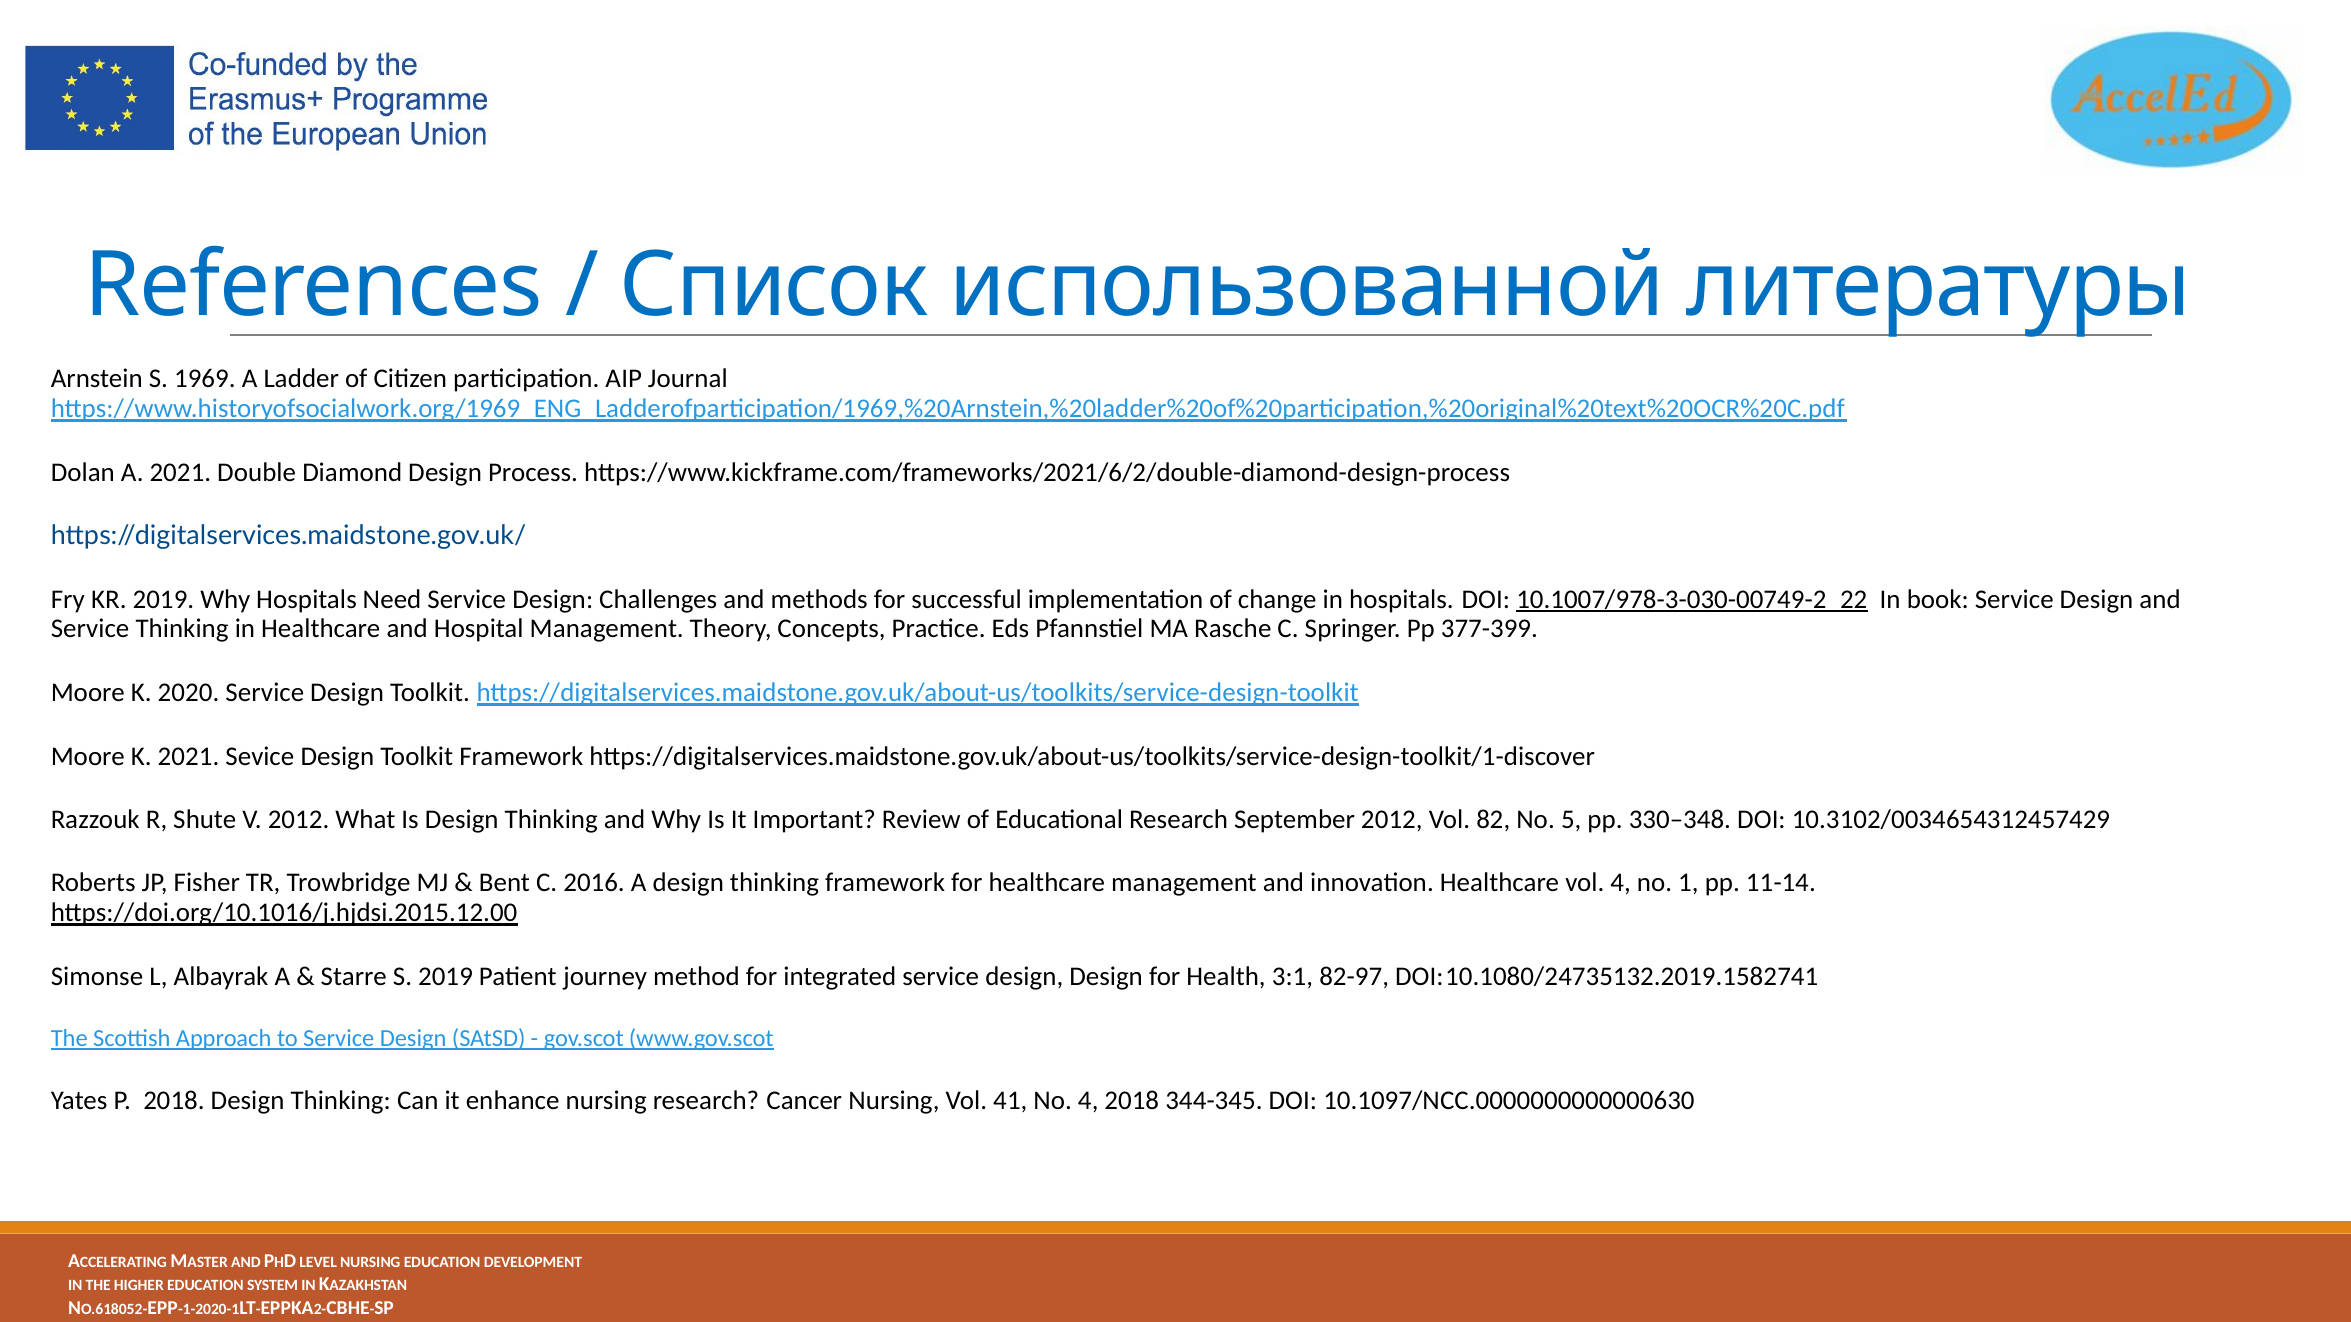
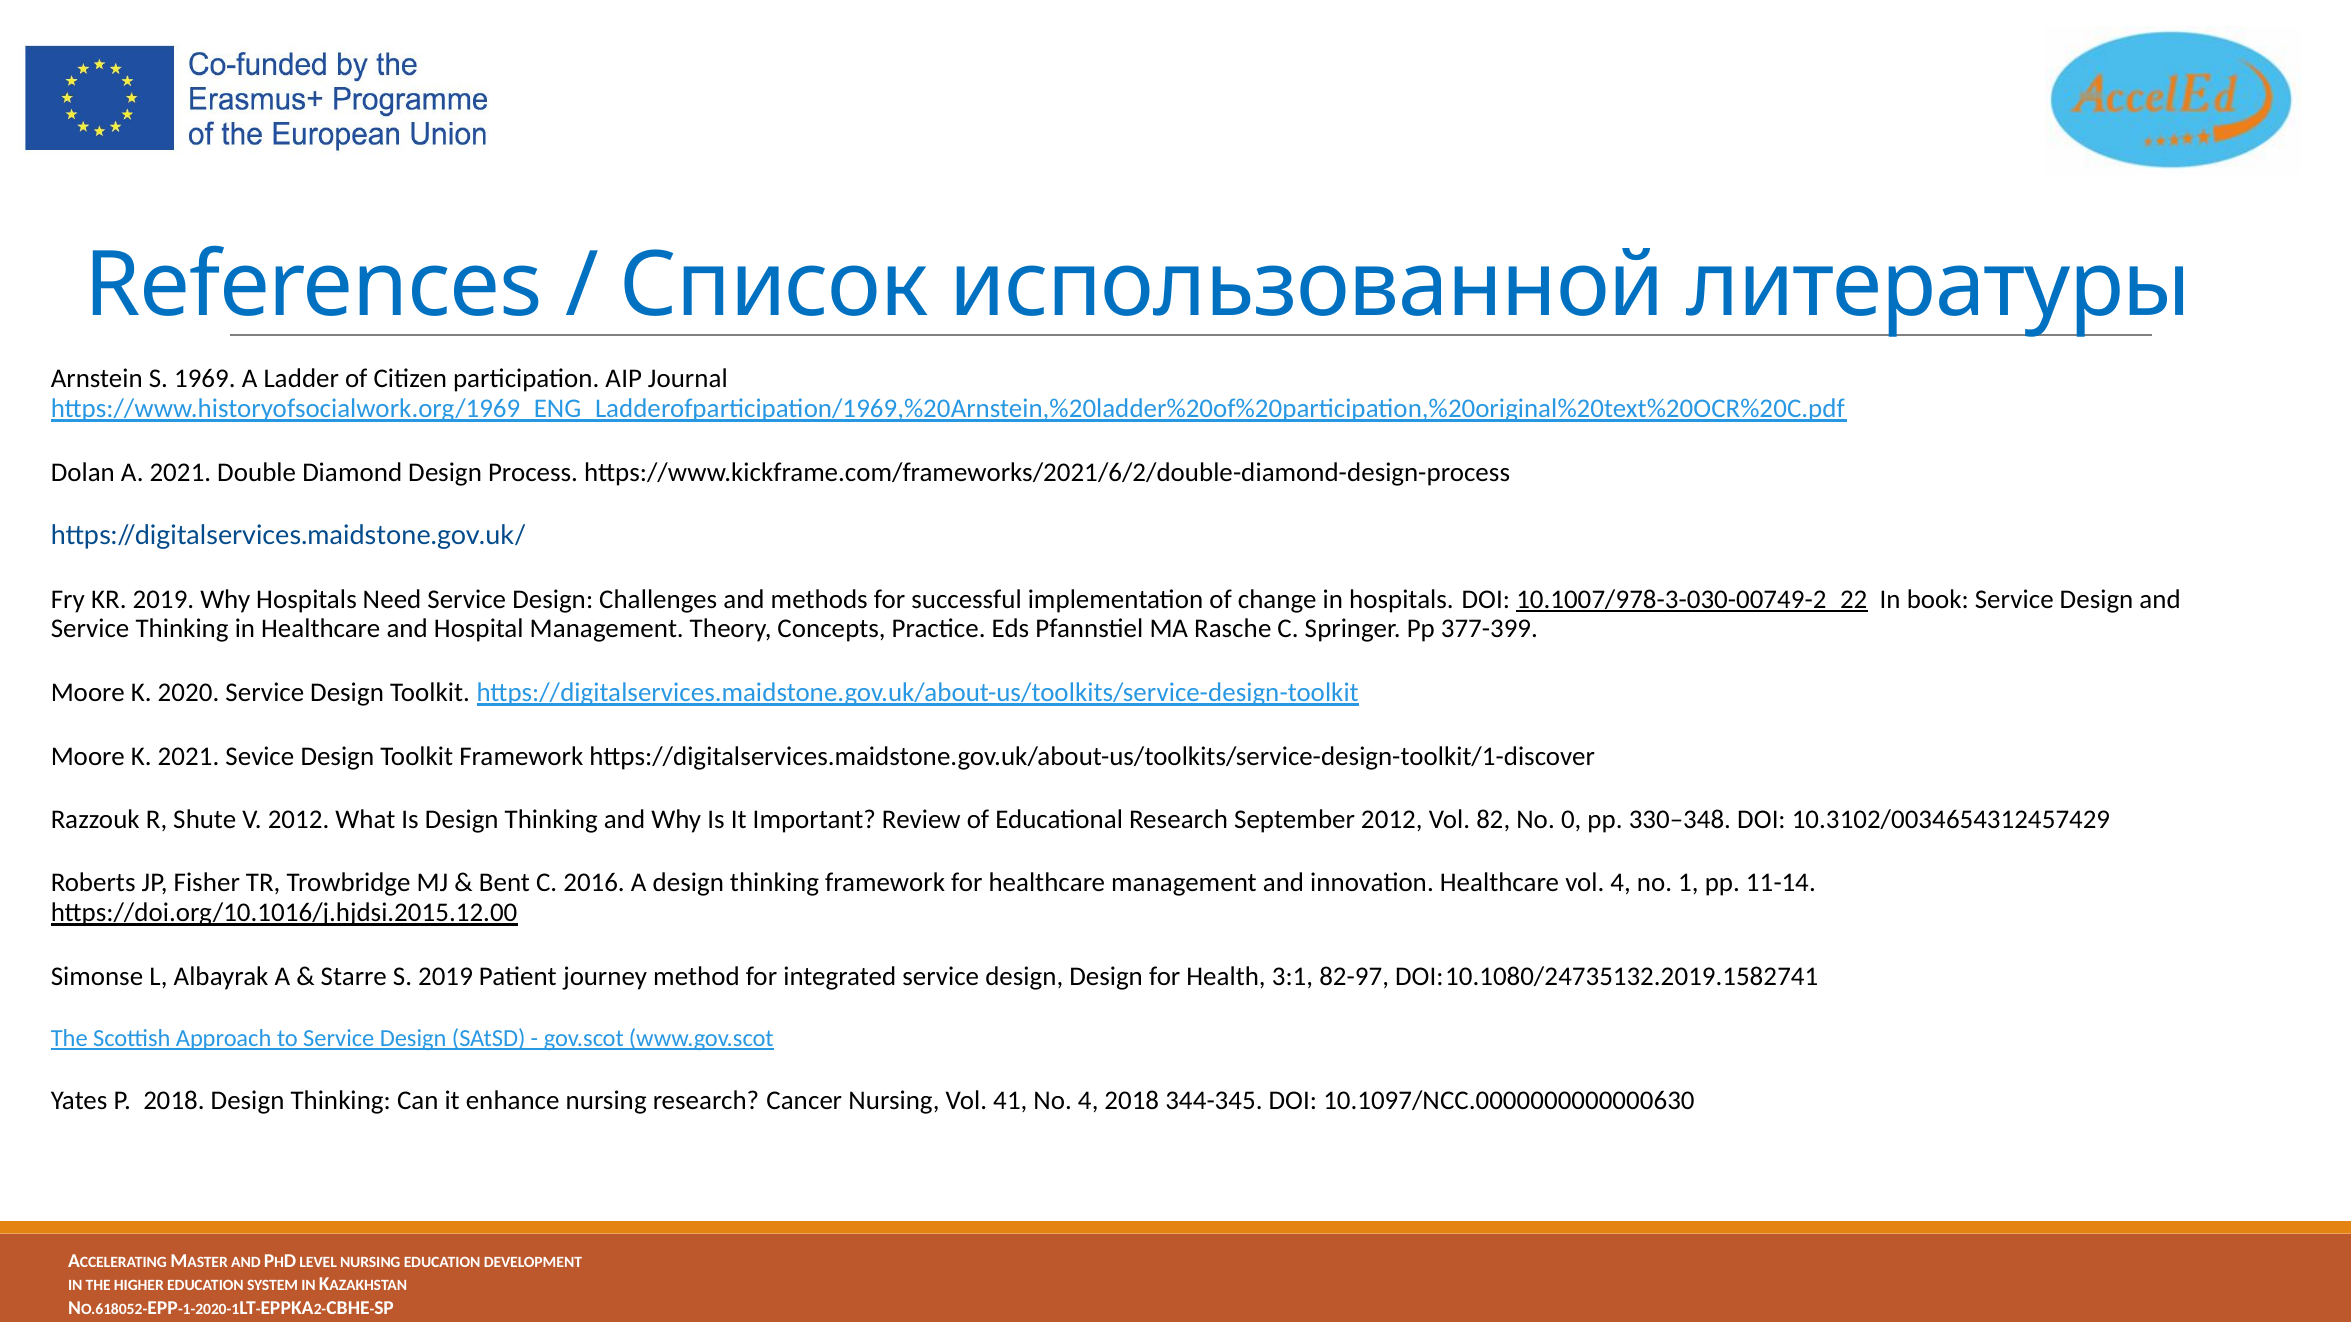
5: 5 -> 0
